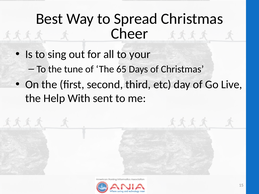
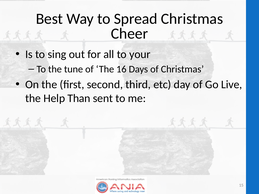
65: 65 -> 16
With: With -> Than
